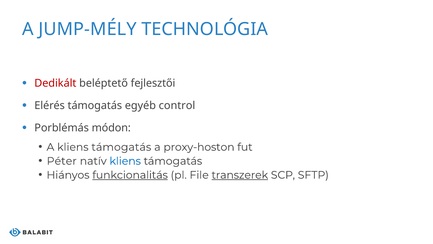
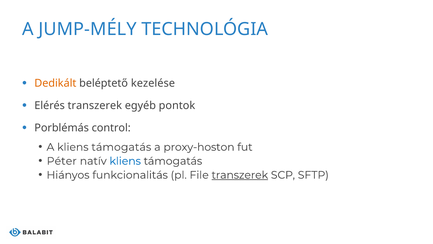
Dedikált colour: red -> orange
fejlesztői: fejlesztői -> kezelése
Elérés támogatás: támogatás -> transzerek
control: control -> pontok
módon: módon -> control
funkcionalitás underline: present -> none
